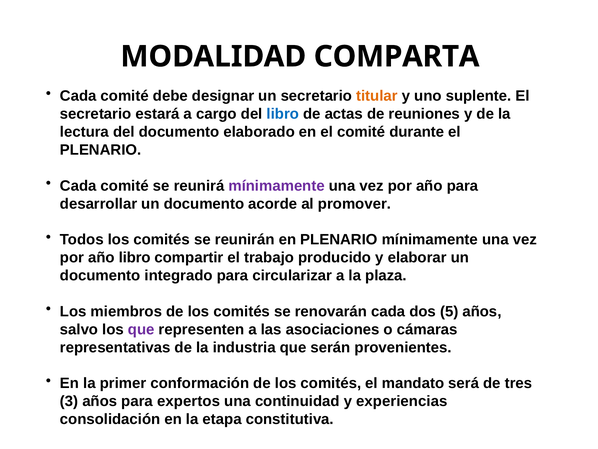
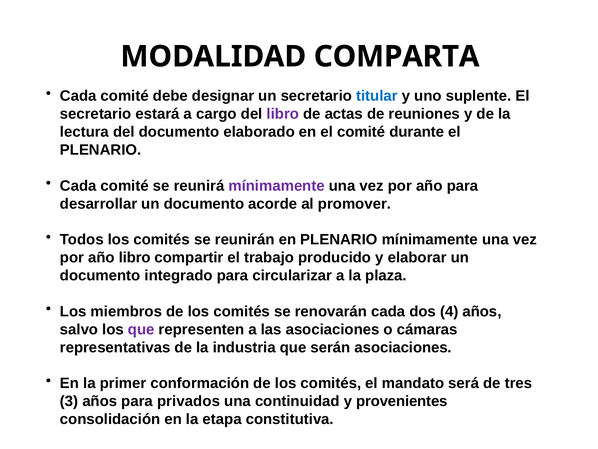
titular colour: orange -> blue
libro at (283, 114) colour: blue -> purple
5: 5 -> 4
serán provenientes: provenientes -> asociaciones
expertos: expertos -> privados
experiencias: experiencias -> provenientes
